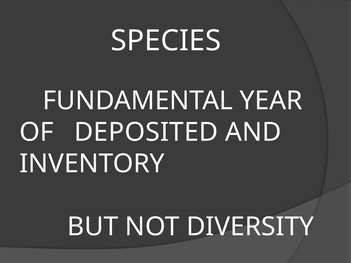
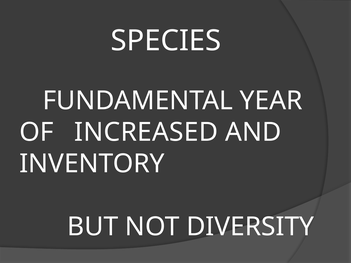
DEPOSITED: DEPOSITED -> INCREASED
